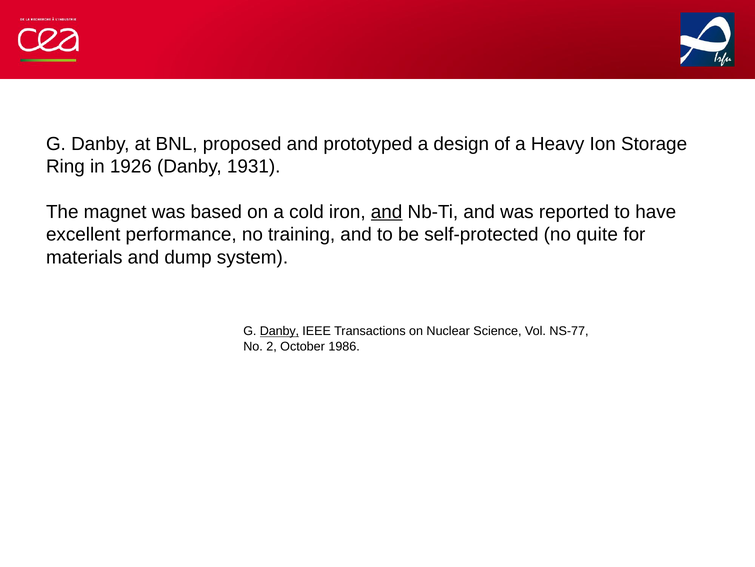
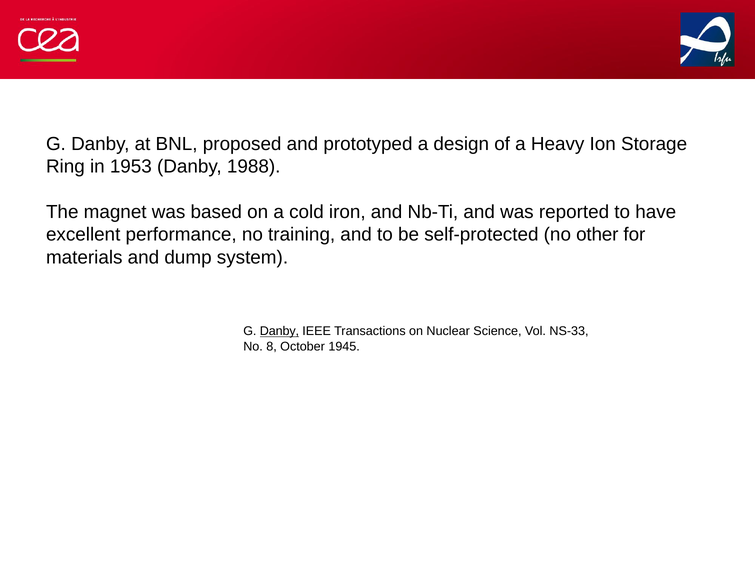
1926: 1926 -> 1953
1931: 1931 -> 1988
and at (387, 212) underline: present -> none
quite: quite -> other
NS-77: NS-77 -> NS-33
2: 2 -> 8
1986: 1986 -> 1945
